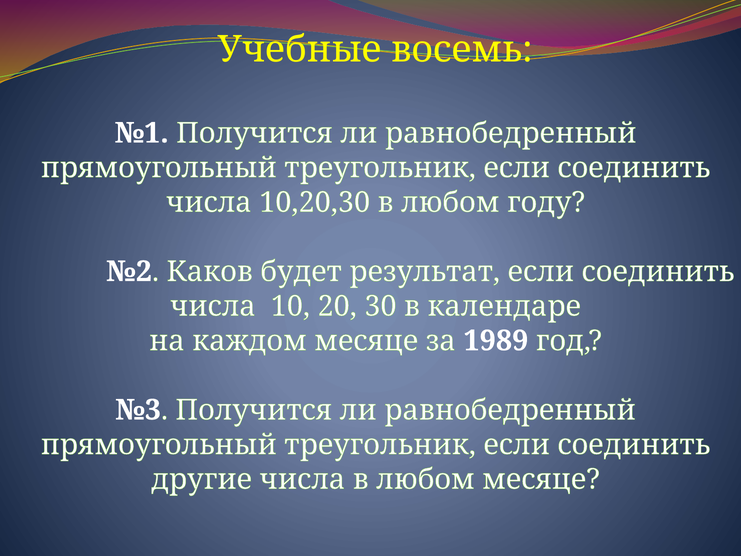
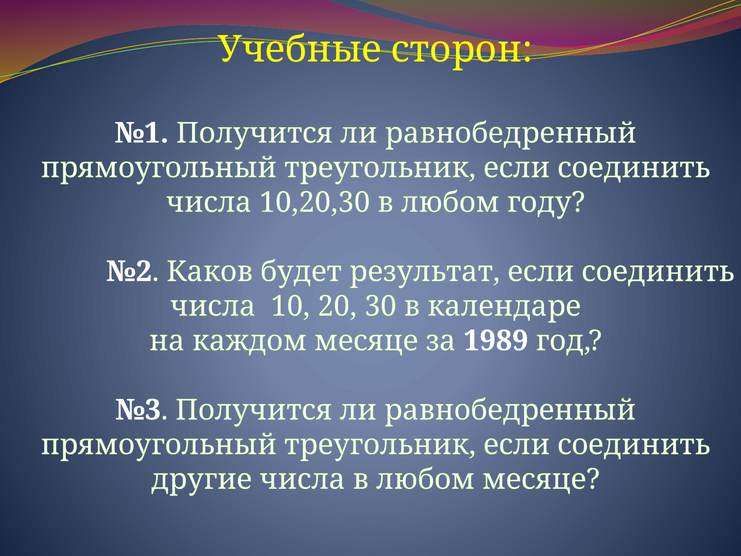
восемь: восемь -> сторон
